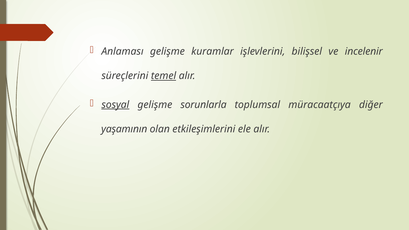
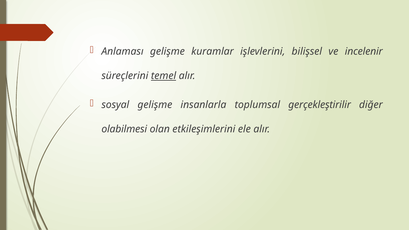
sosyal underline: present -> none
sorunlarla: sorunlarla -> insanlarla
müracaatçıya: müracaatçıya -> gerçekleştirilir
yaşamının: yaşamının -> olabilmesi
